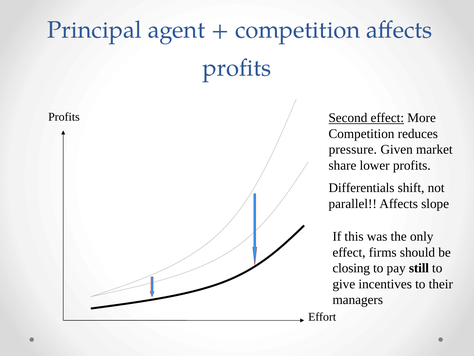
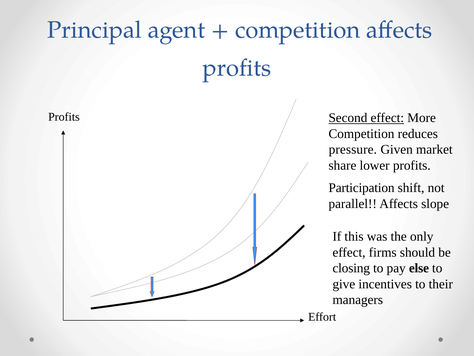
Differentials: Differentials -> Participation
still: still -> else
